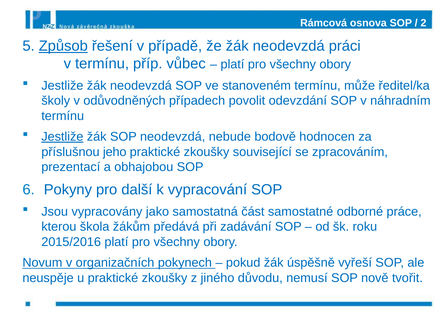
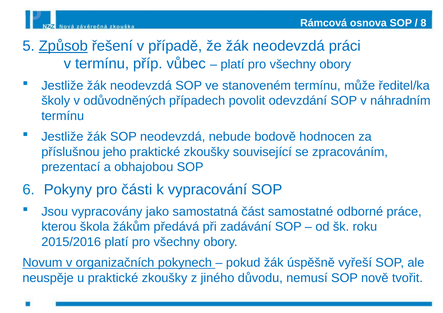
2: 2 -> 8
Jestliže at (62, 137) underline: present -> none
další: další -> části
